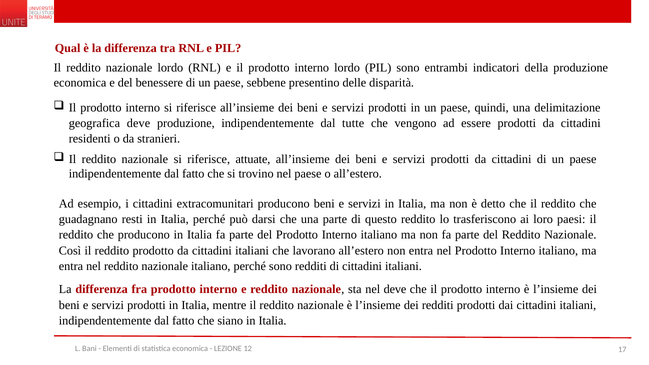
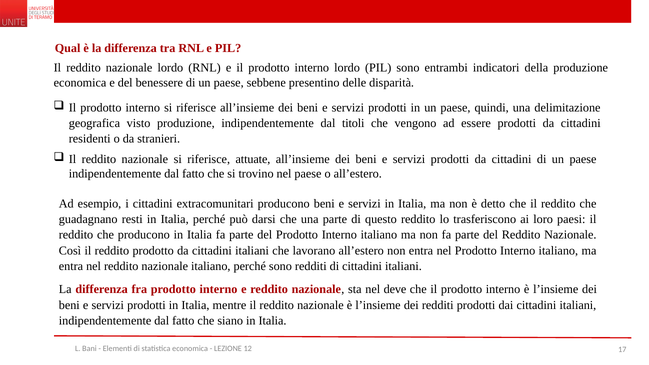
geografica deve: deve -> visto
tutte: tutte -> titoli
